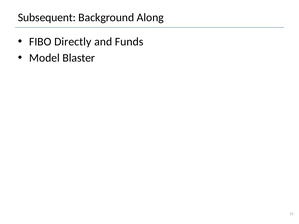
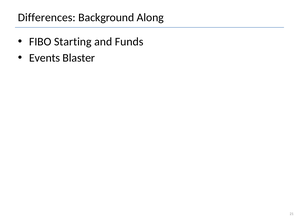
Subsequent: Subsequent -> Differences
Directly: Directly -> Starting
Model: Model -> Events
